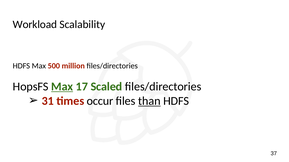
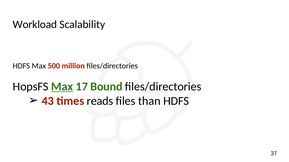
Scaled: Scaled -> Bound
31: 31 -> 43
occur: occur -> reads
than underline: present -> none
